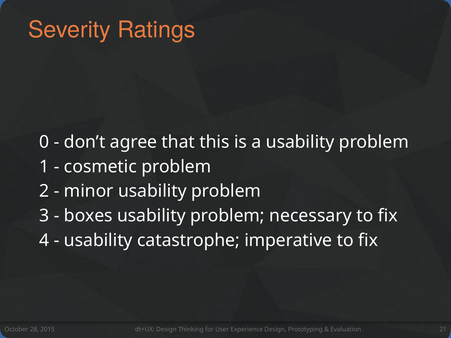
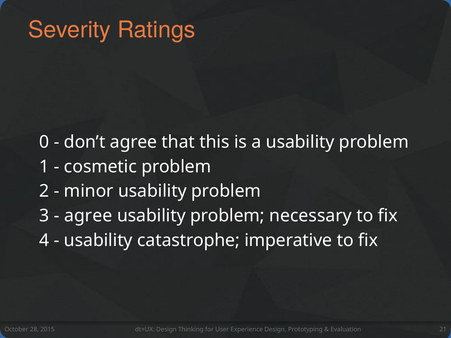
boxes at (88, 216): boxes -> agree
